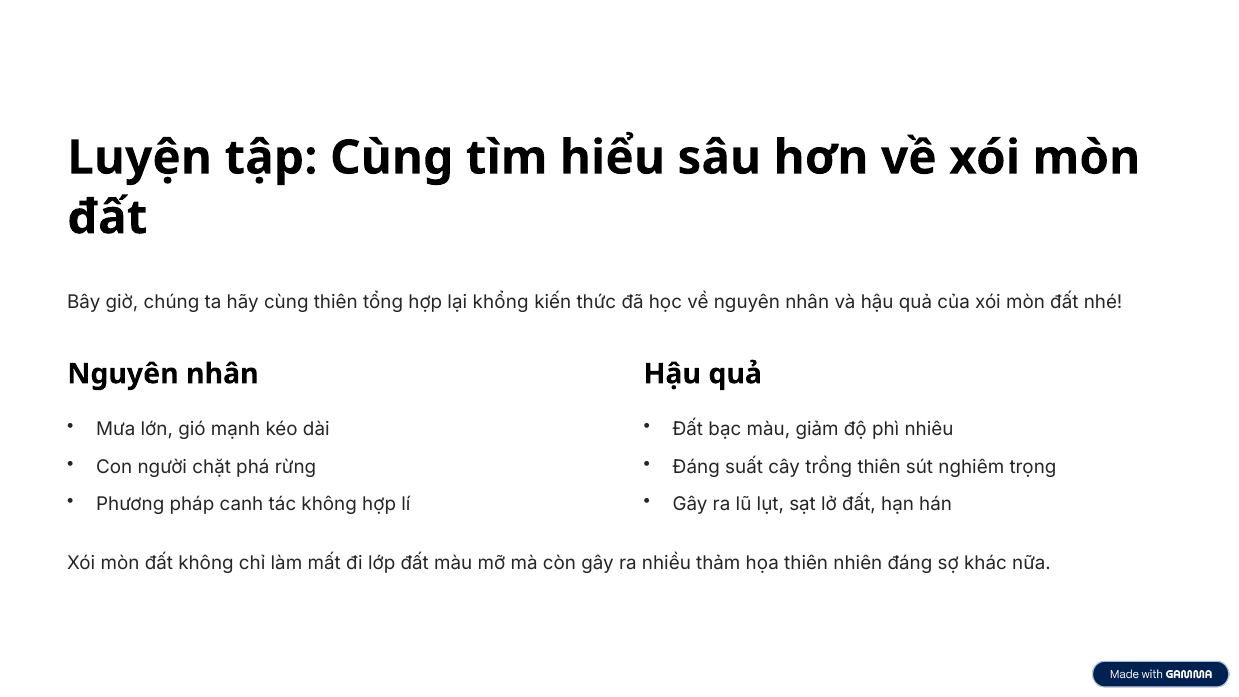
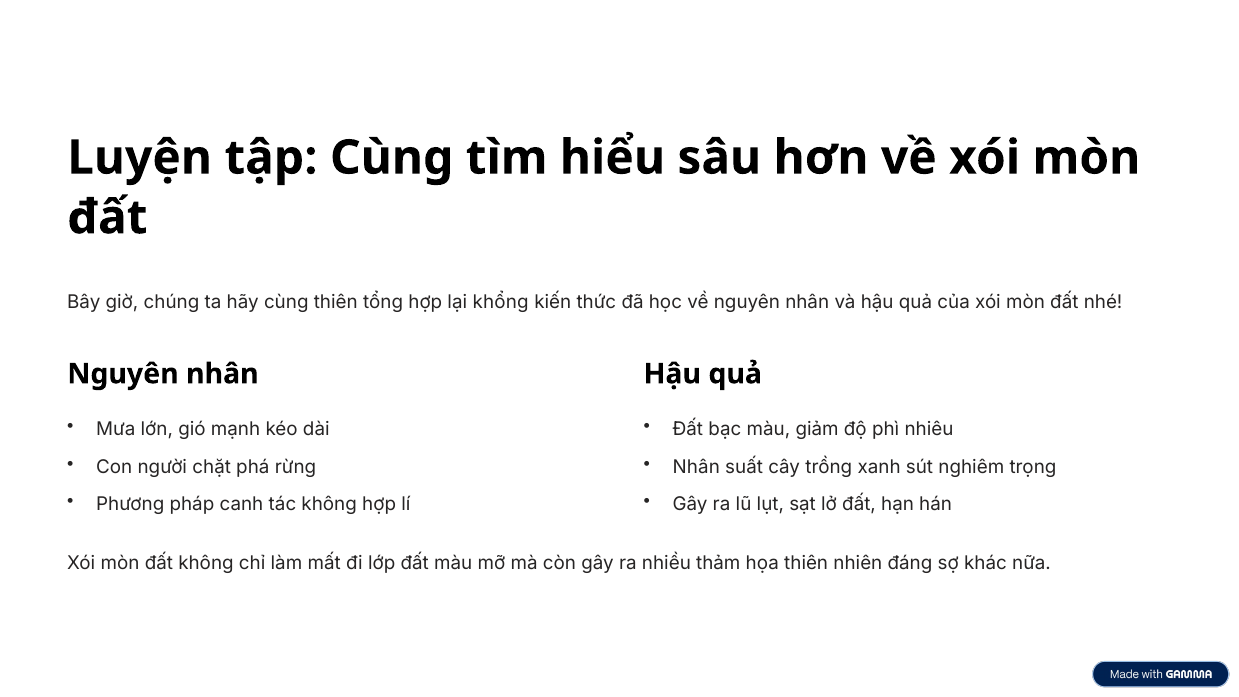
Đáng at (696, 467): Đáng -> Nhân
trồng thiên: thiên -> xanh
